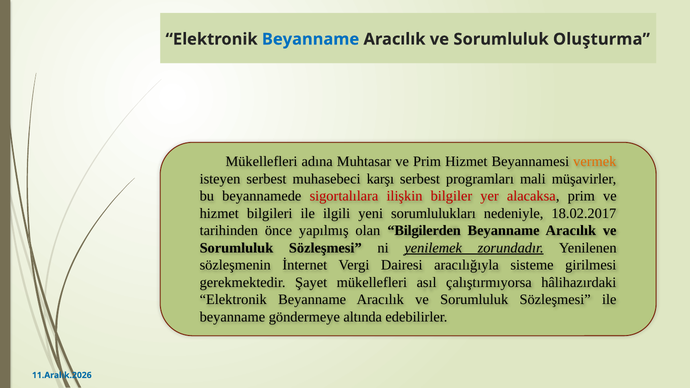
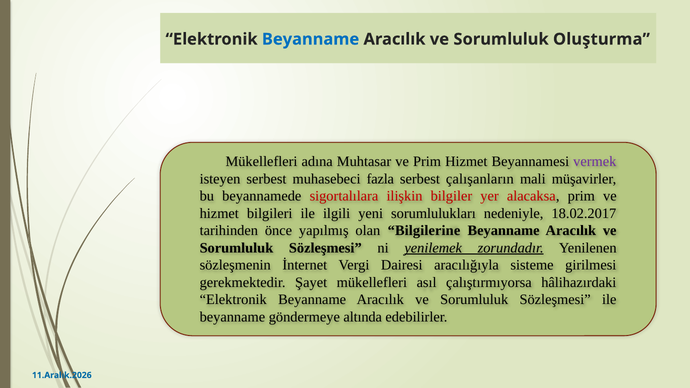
vermek colour: orange -> purple
karşı: karşı -> fazla
programları: programları -> çalışanların
Bilgilerden: Bilgilerden -> Bilgilerine
